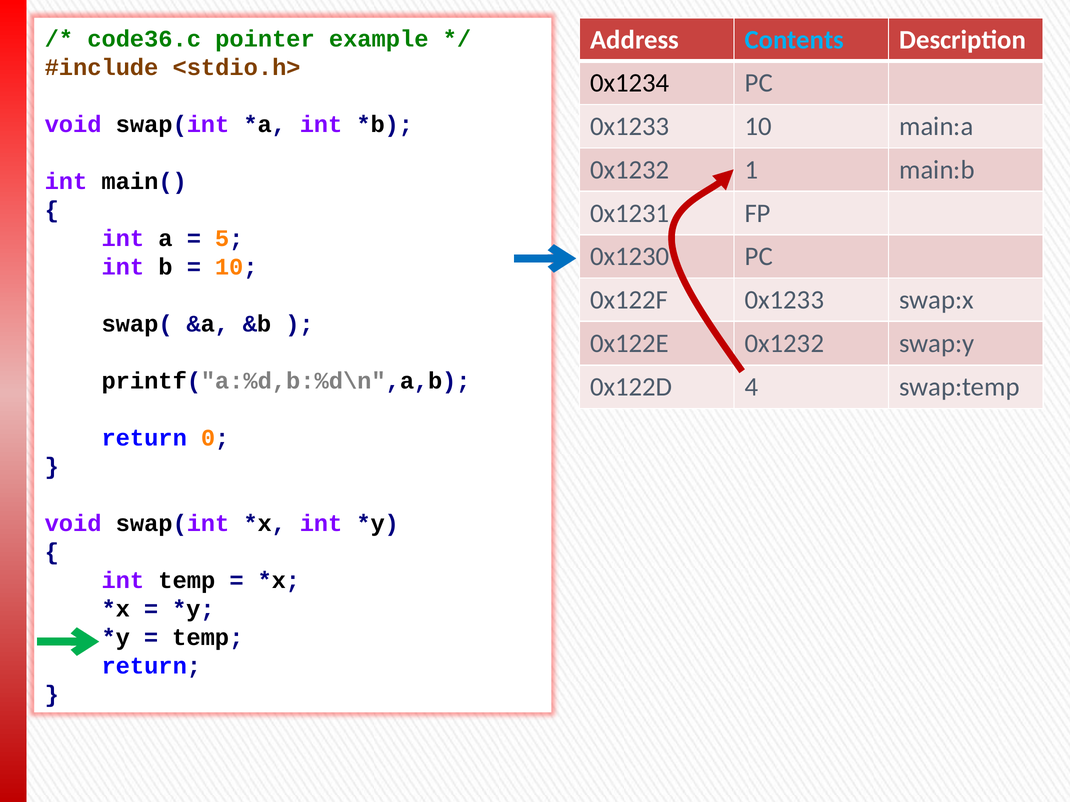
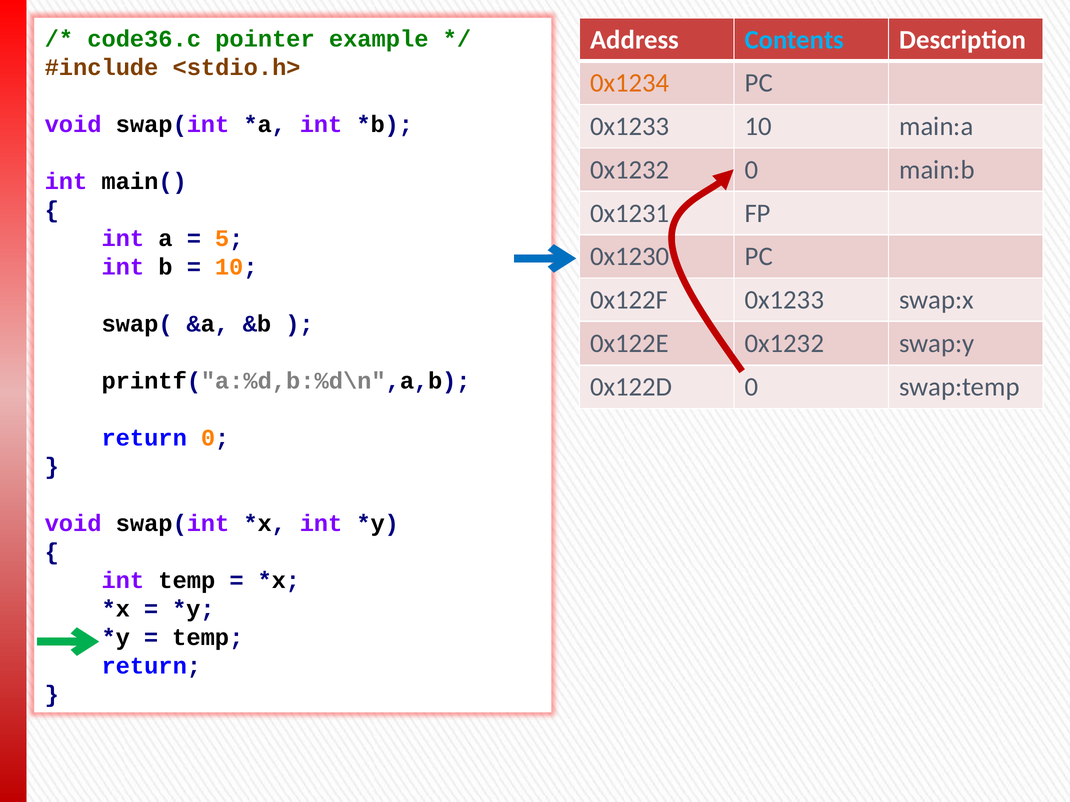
0x1234 colour: black -> orange
0x1232 1: 1 -> 0
0x122D 4: 4 -> 0
